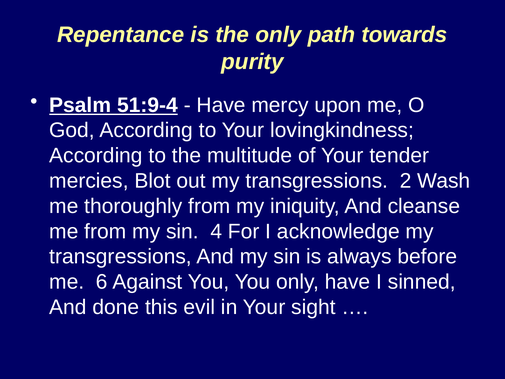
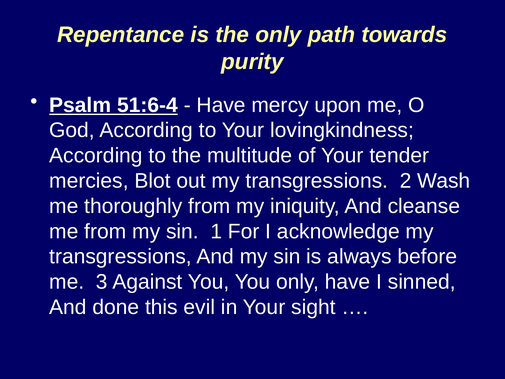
51:9-4: 51:9-4 -> 51:6-4
4: 4 -> 1
6: 6 -> 3
